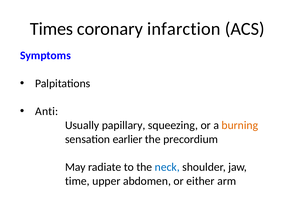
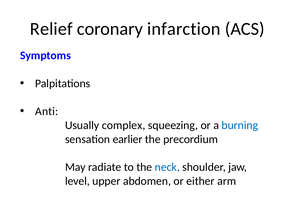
Times: Times -> Relief
papillary: papillary -> complex
burning colour: orange -> blue
time: time -> level
